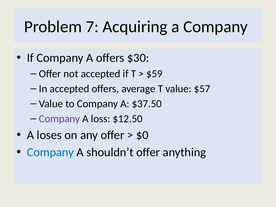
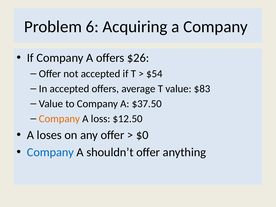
7: 7 -> 6
$30: $30 -> $26
$59: $59 -> $54
$57: $57 -> $83
Company at (59, 119) colour: purple -> orange
